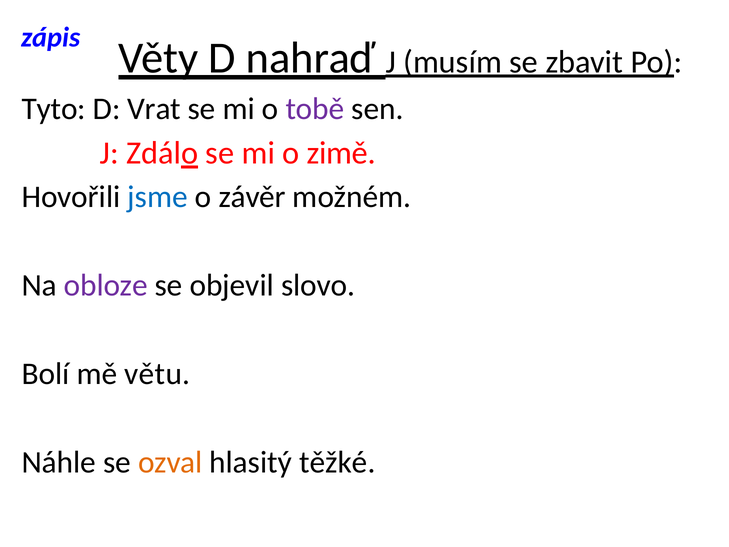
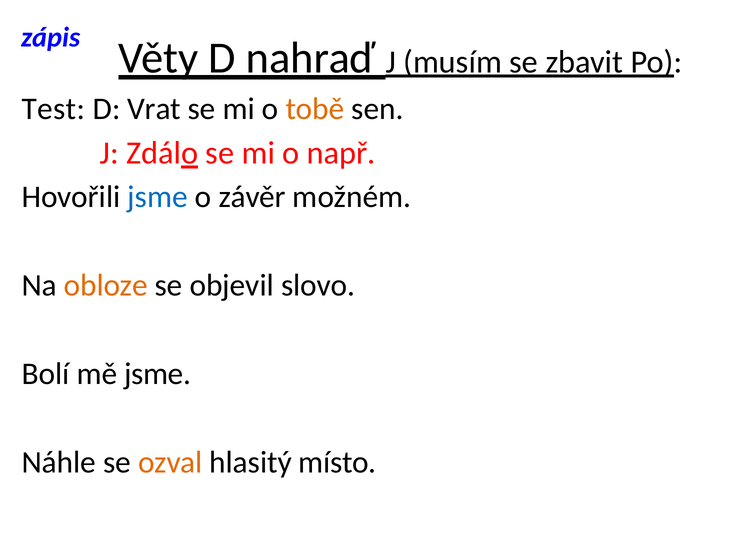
Tyto: Tyto -> Test
tobě colour: purple -> orange
zimě: zimě -> např
obloze colour: purple -> orange
mě větu: větu -> jsme
těžké: těžké -> místo
